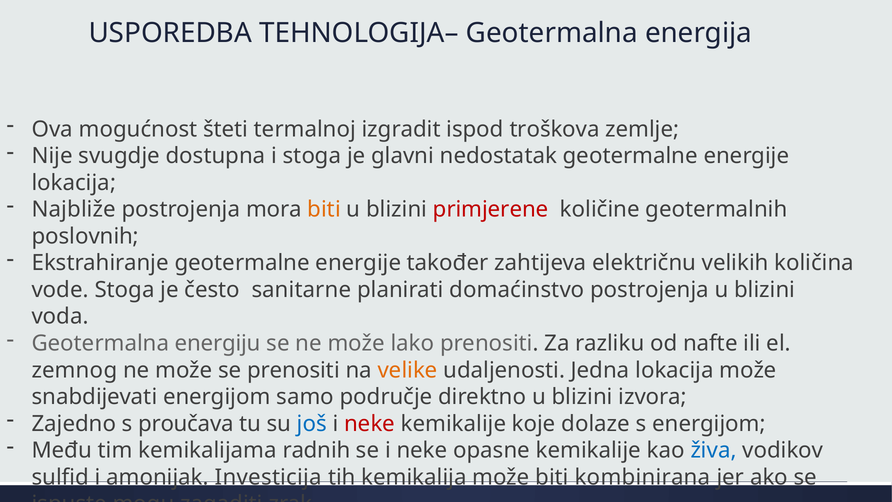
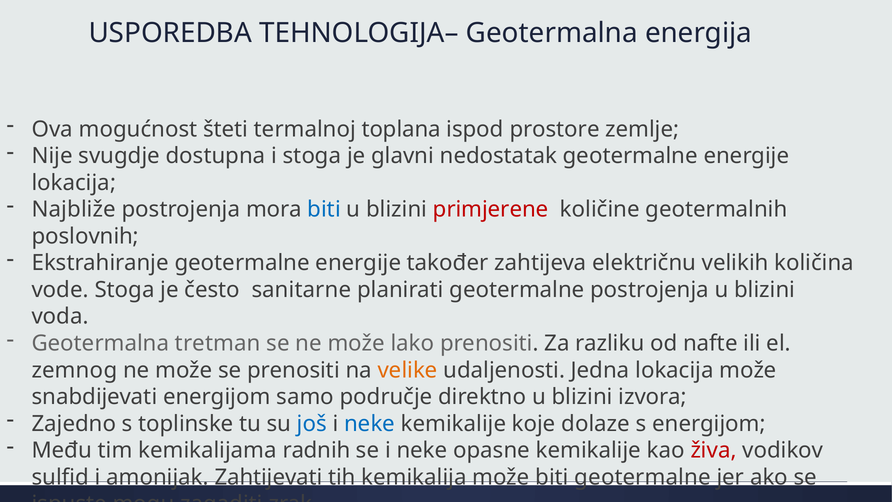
izgradit: izgradit -> toplana
troškova: troškova -> prostore
biti at (324, 209) colour: orange -> blue
planirati domaćinstvo: domaćinstvo -> geotermalne
energiju: energiju -> tretman
proučava: proučava -> toplinske
neke at (370, 424) colour: red -> blue
živa colour: blue -> red
Investicija: Investicija -> Zahtijevati
biti kombinirana: kombinirana -> geotermalne
